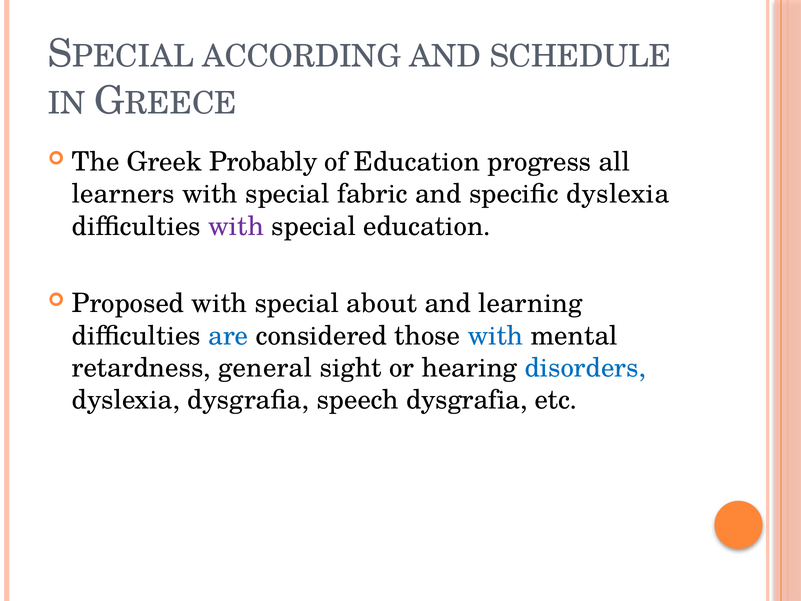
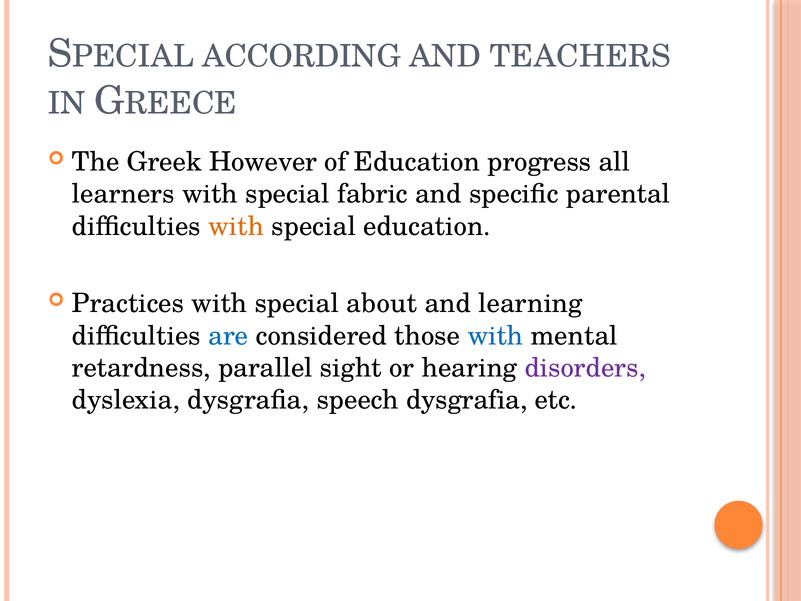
SCHEDULE: SCHEDULE -> TEACHERS
Probably: Probably -> However
specific dyslexia: dyslexia -> parental
with at (236, 226) colour: purple -> orange
Proposed: Proposed -> Practices
general: general -> parallel
disorders colour: blue -> purple
